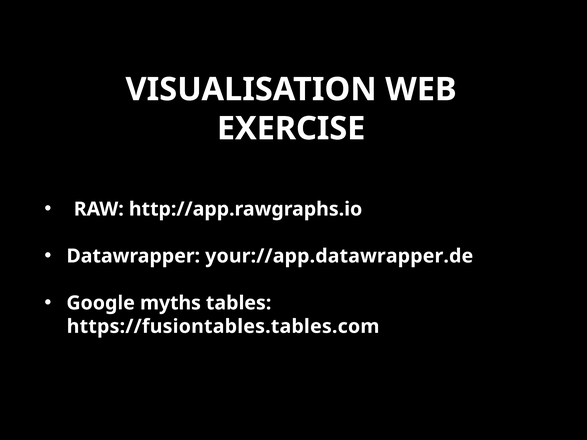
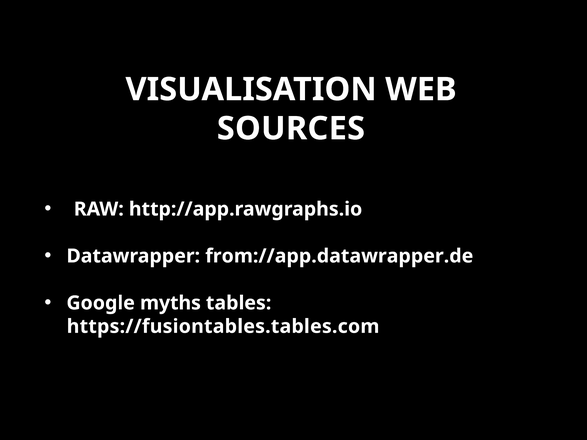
EXERCISE: EXERCISE -> SOURCES
your://app.datawrapper.de: your://app.datawrapper.de -> from://app.datawrapper.de
